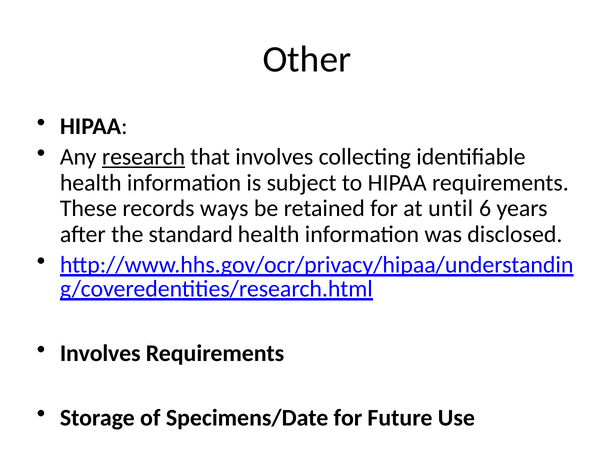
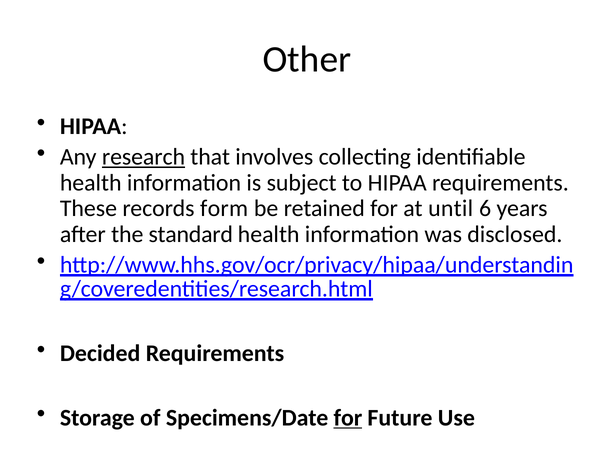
ways: ways -> form
Involves at (100, 354): Involves -> Decided
for at (348, 418) underline: none -> present
